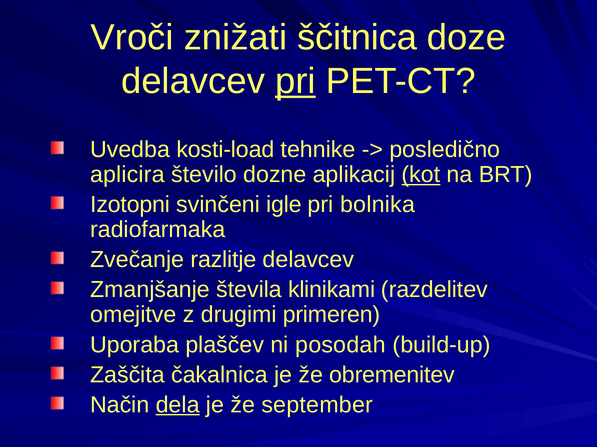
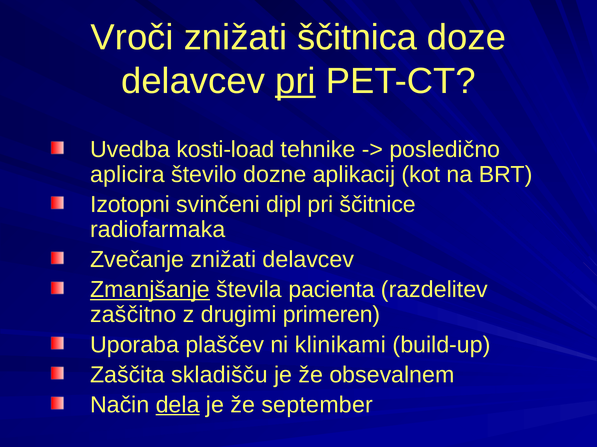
kot underline: present -> none
igle: igle -> dipl
bolnika: bolnika -> ščitnice
Zvečanje razlitje: razlitje -> znižati
Zmanjšanje underline: none -> present
klinikami: klinikami -> pacienta
omejitve: omejitve -> zaščitno
posodah: posodah -> klinikami
čakalnica: čakalnica -> skladišču
obremenitev: obremenitev -> obsevalnem
